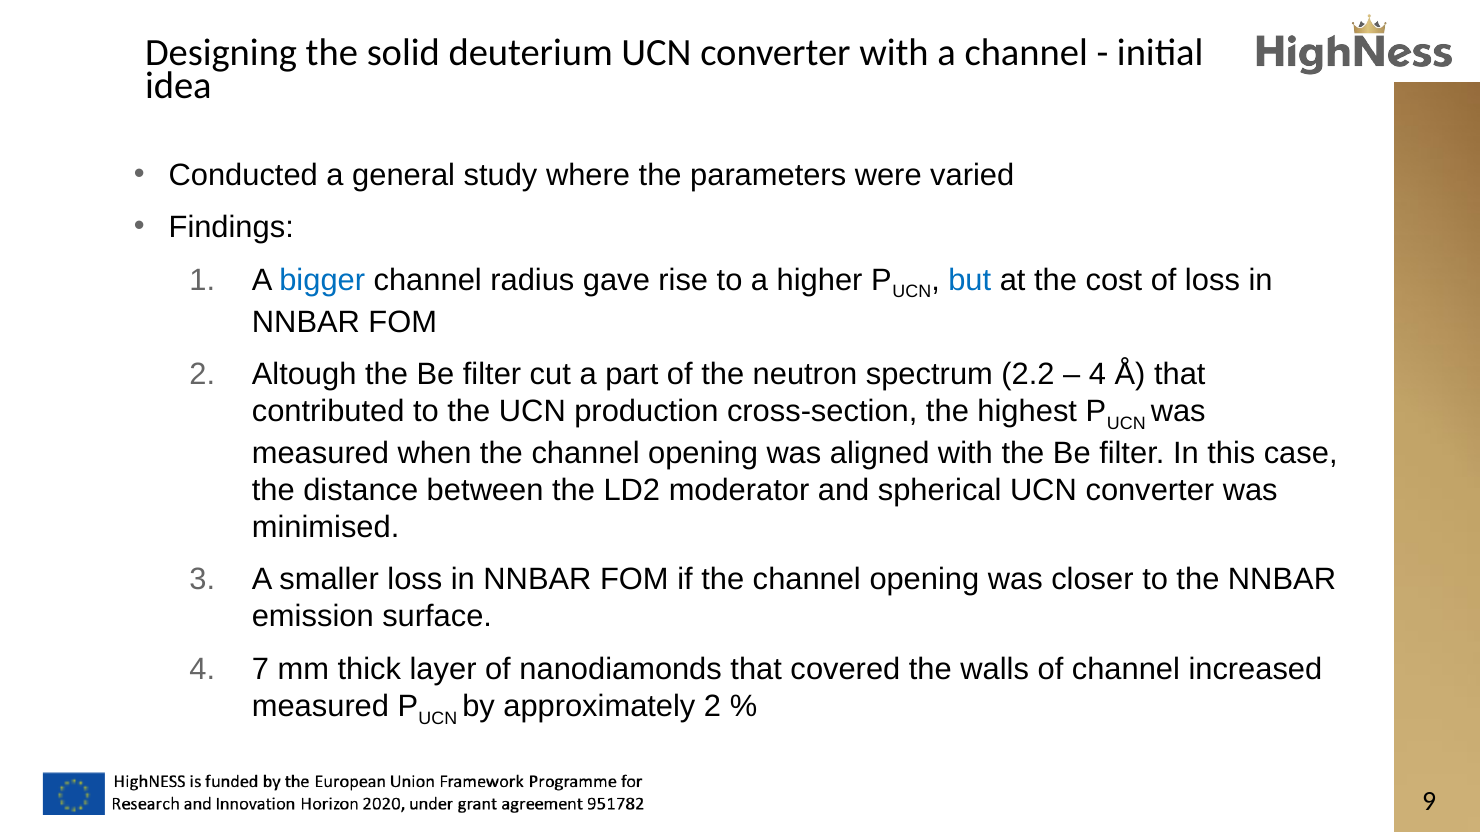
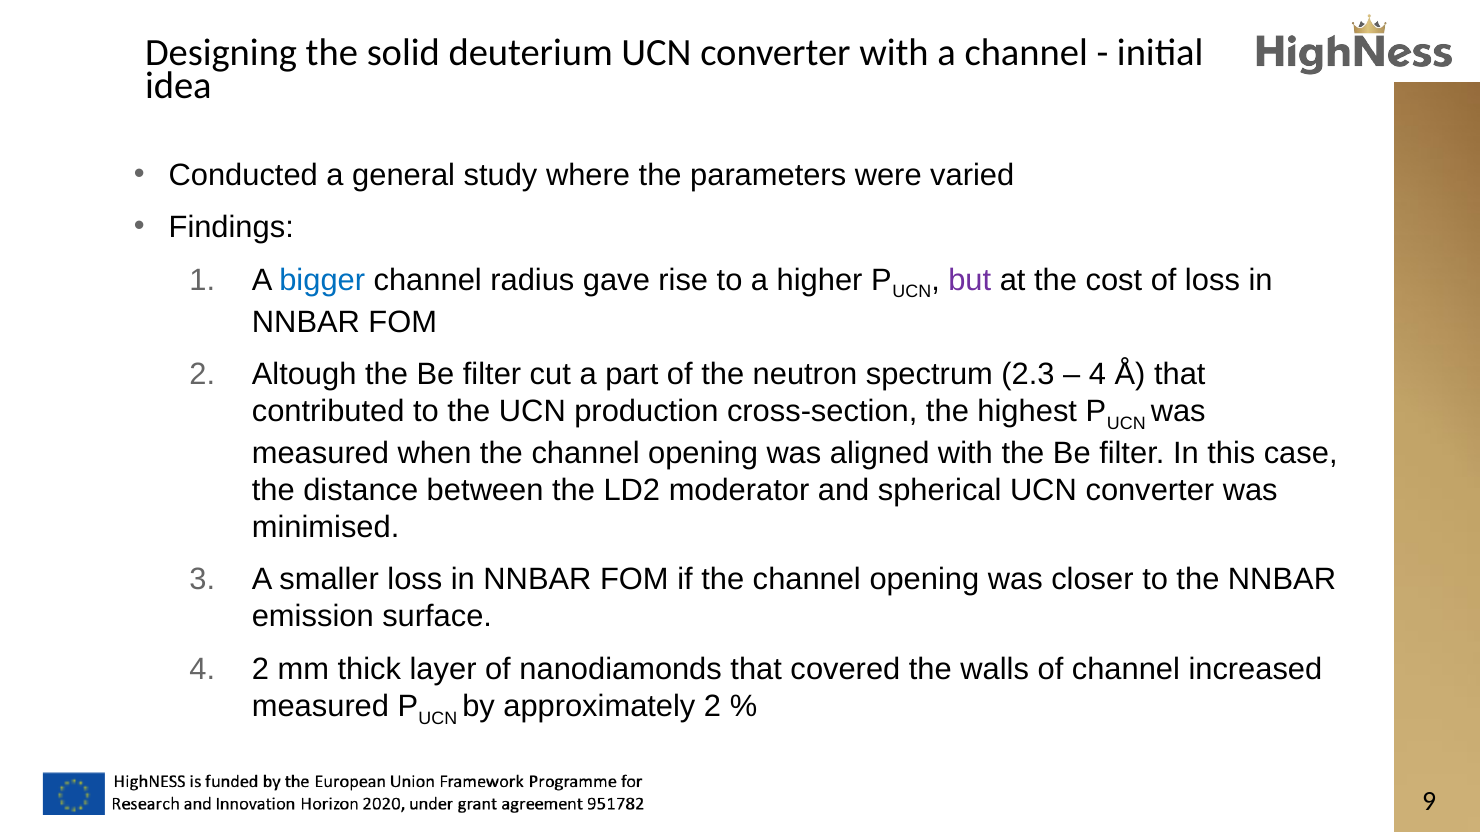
but colour: blue -> purple
2.2: 2.2 -> 2.3
4 7: 7 -> 2
